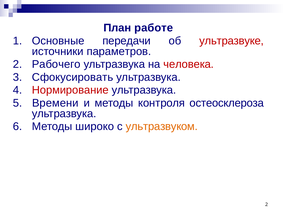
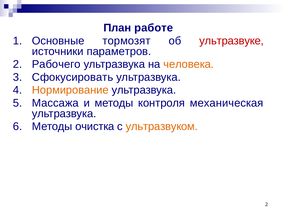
передачи: передачи -> тормозят
человека colour: red -> orange
Нормирование colour: red -> orange
Времени: Времени -> Массажа
остеосклероза: остеосклероза -> механическая
широко: широко -> очистка
